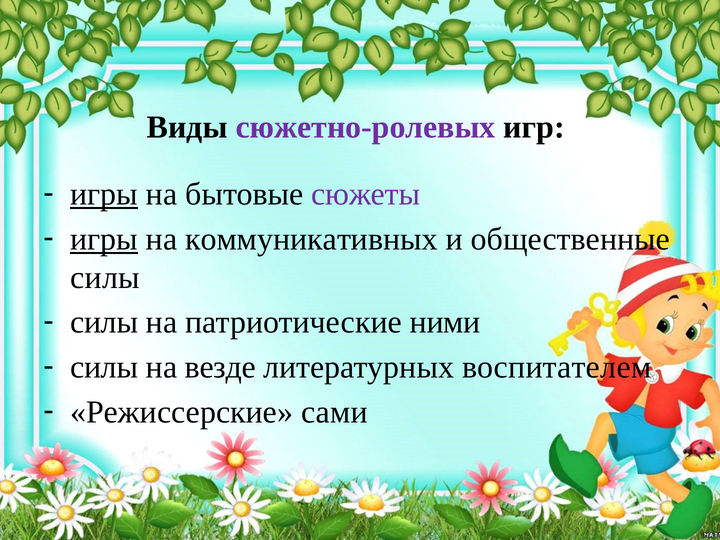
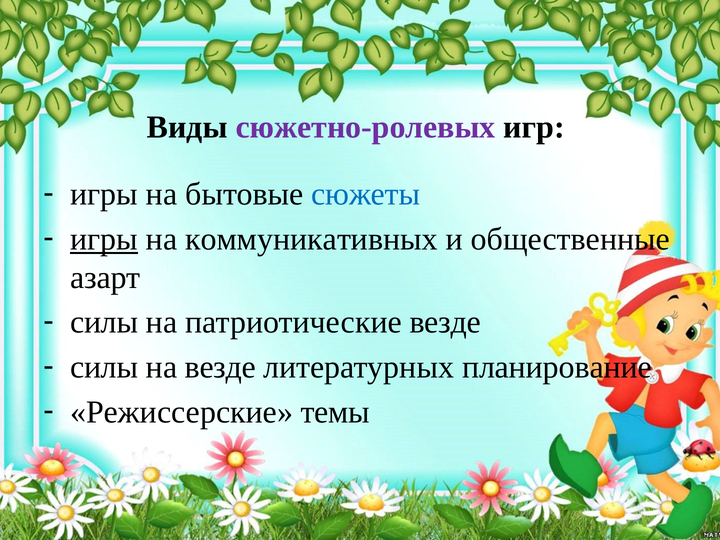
игры at (104, 194) underline: present -> none
сюжеты colour: purple -> blue
силы at (105, 277): силы -> азарт
патриотические ними: ними -> везде
воспитателем: воспитателем -> планирование
сами: сами -> темы
